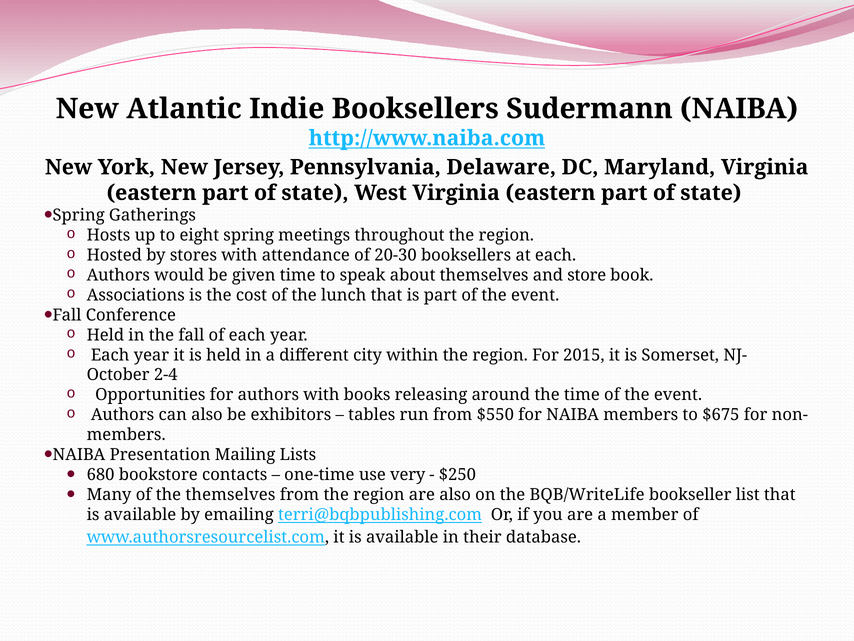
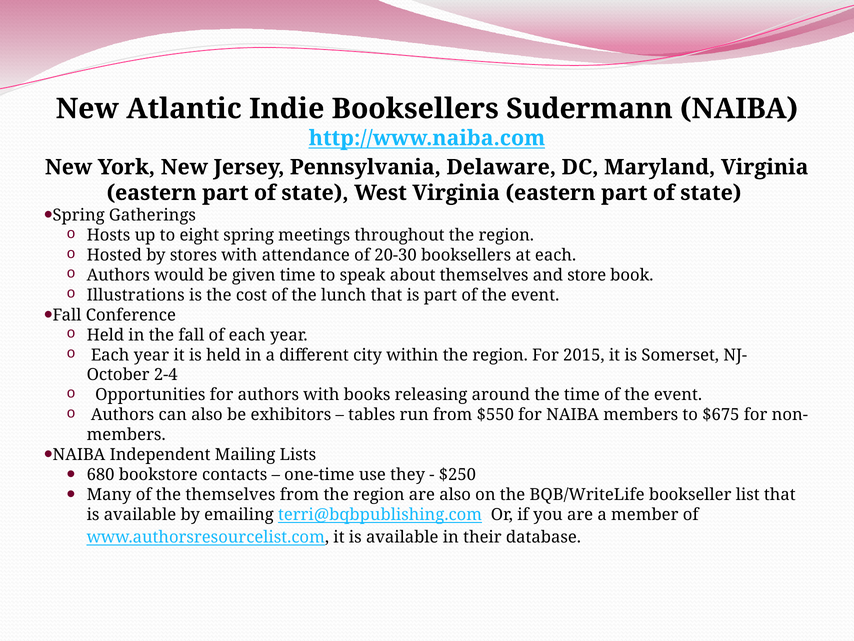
Associations: Associations -> Illustrations
Presentation: Presentation -> Independent
very: very -> they
